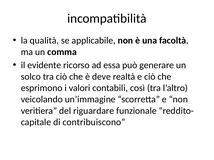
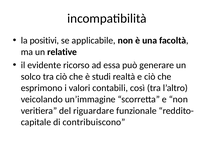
qualità: qualità -> positivi
comma: comma -> relative
deve: deve -> studi
